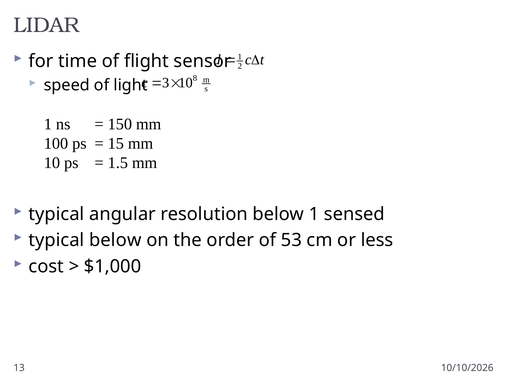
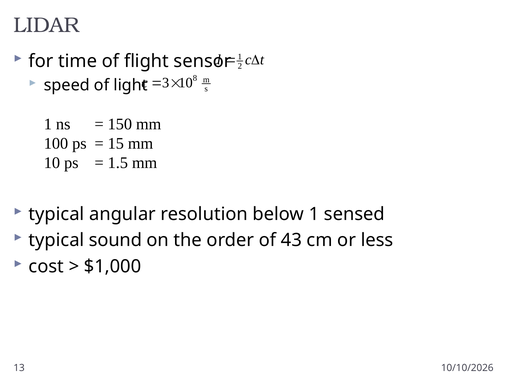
typical below: below -> sound
53: 53 -> 43
